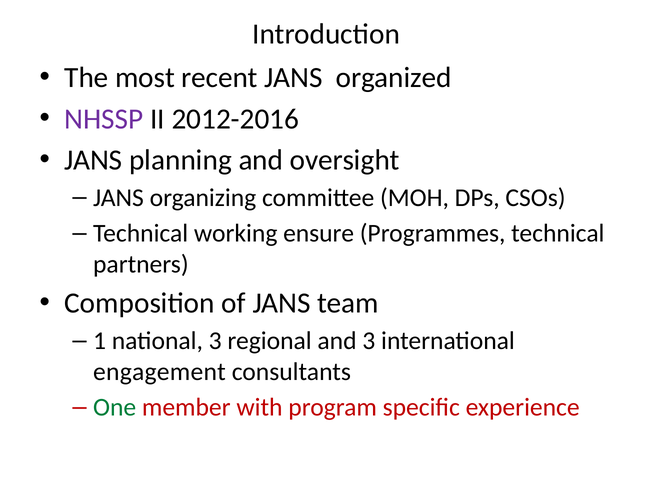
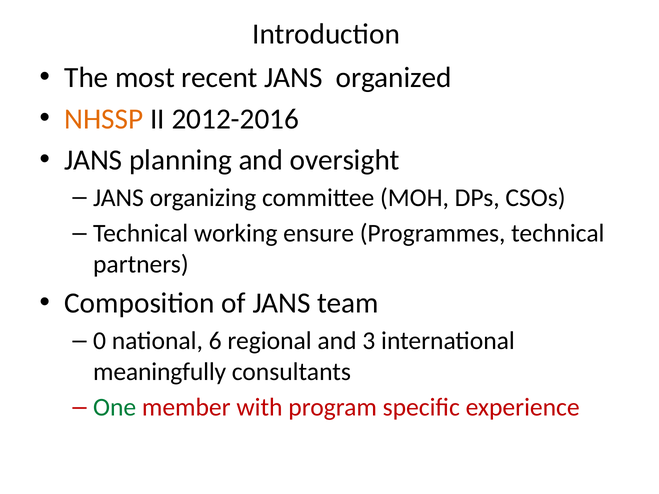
NHSSP colour: purple -> orange
1: 1 -> 0
national 3: 3 -> 6
engagement: engagement -> meaningfully
